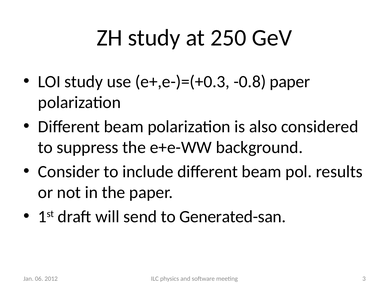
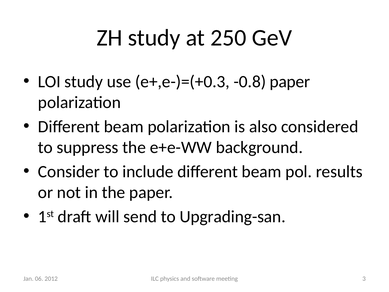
Generated-san: Generated-san -> Upgrading-san
